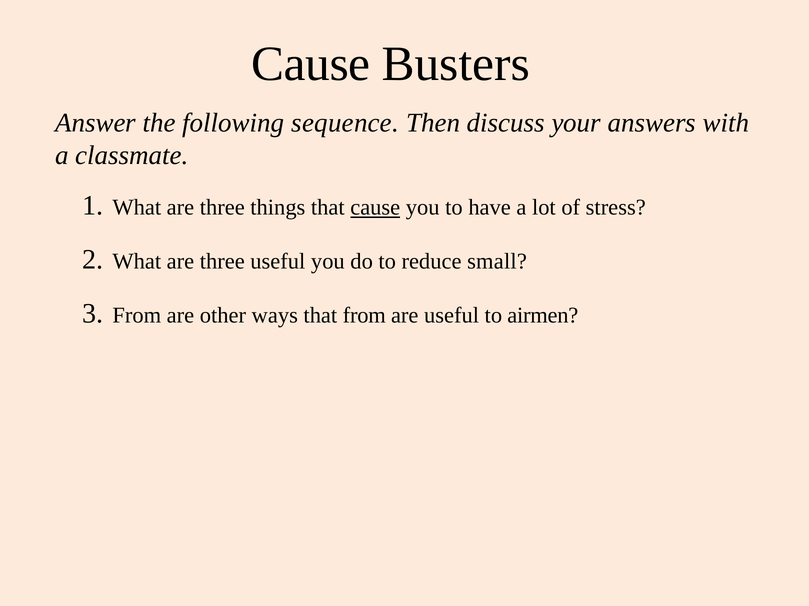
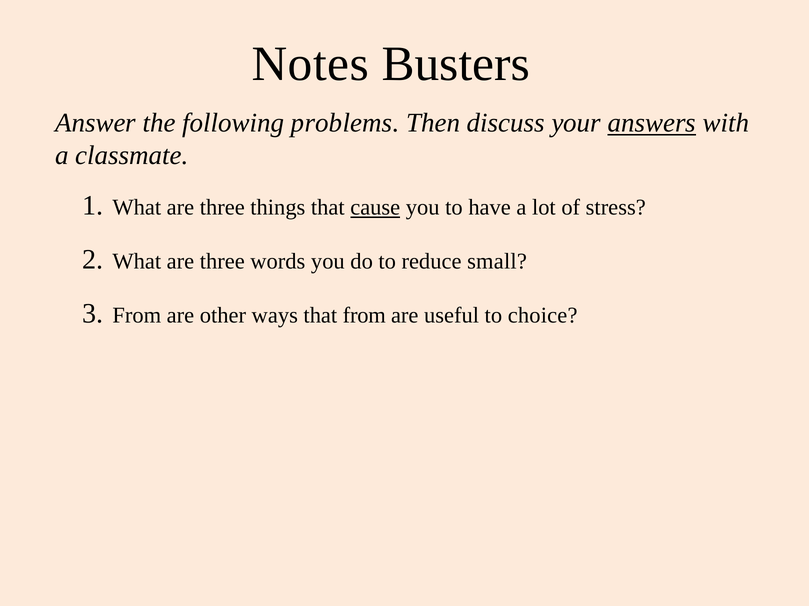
Cause at (311, 64): Cause -> Notes
sequence: sequence -> problems
answers underline: none -> present
three useful: useful -> words
airmen: airmen -> choice
